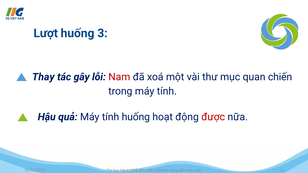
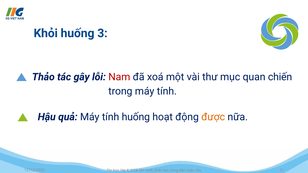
Lượt: Lượt -> Khỏi
Thay: Thay -> Thảo
được colour: red -> orange
